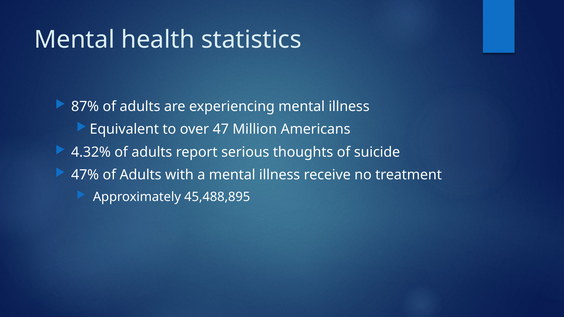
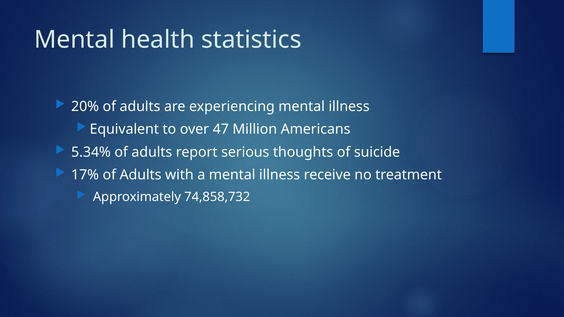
87%: 87% -> 20%
4.32%: 4.32% -> 5.34%
47%: 47% -> 17%
45,488,895: 45,488,895 -> 74,858,732
